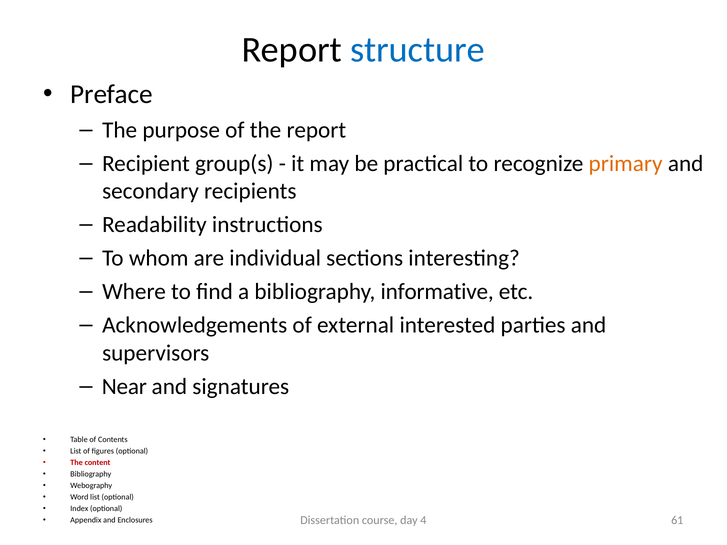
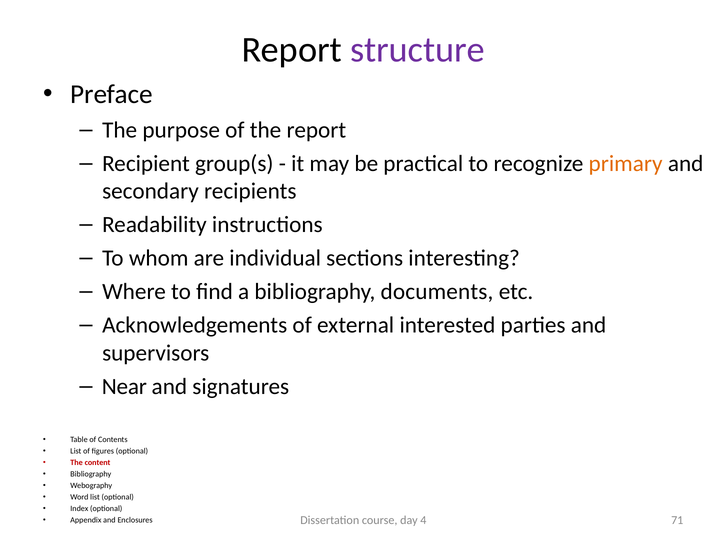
structure colour: blue -> purple
informative: informative -> documents
61: 61 -> 71
